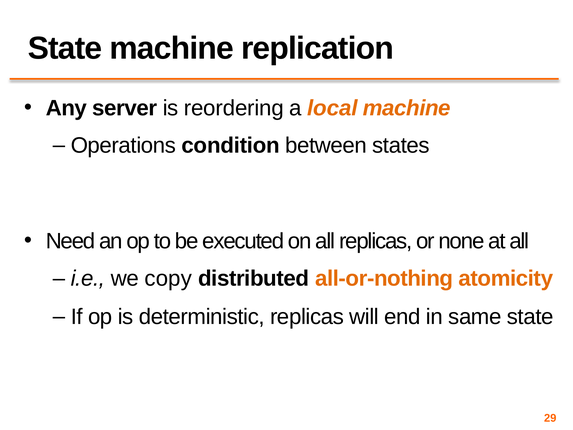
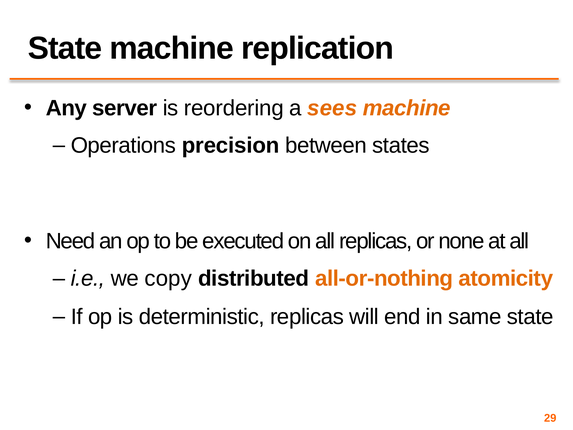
local: local -> sees
condition: condition -> precision
